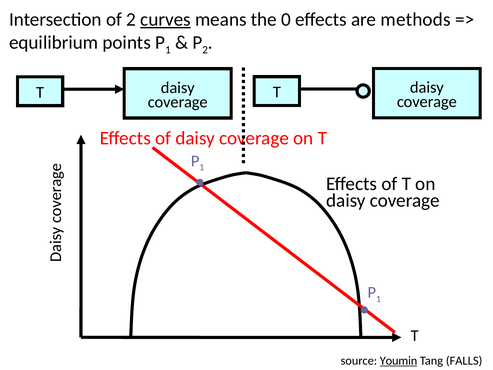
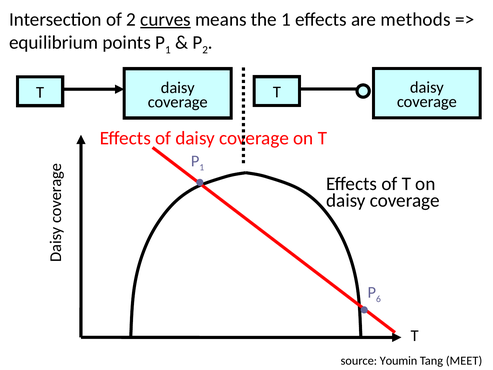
the 0: 0 -> 1
1 at (378, 299): 1 -> 6
Youmin underline: present -> none
FALLS: FALLS -> MEET
